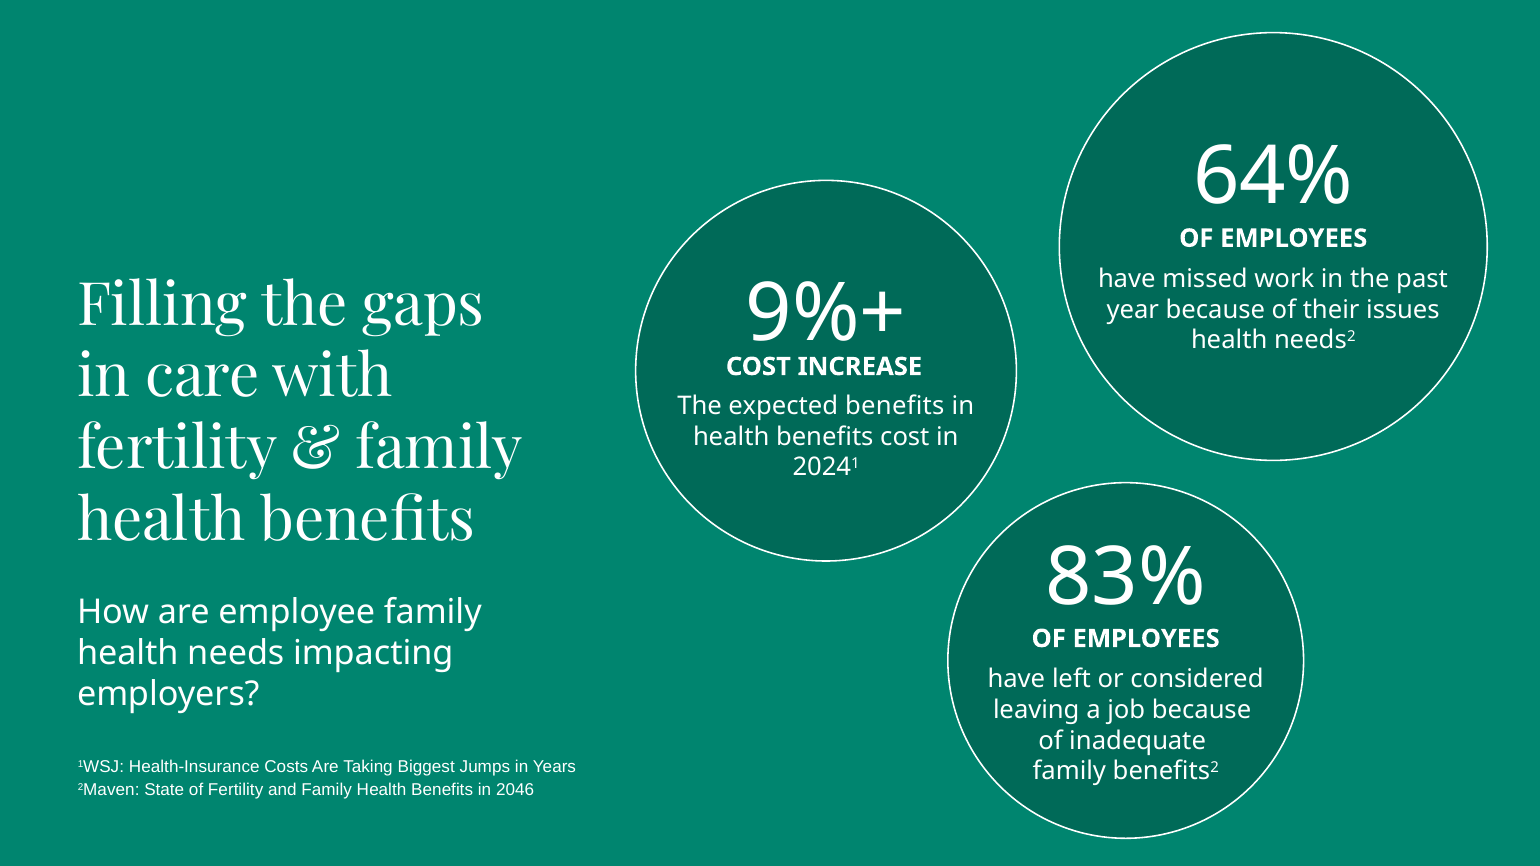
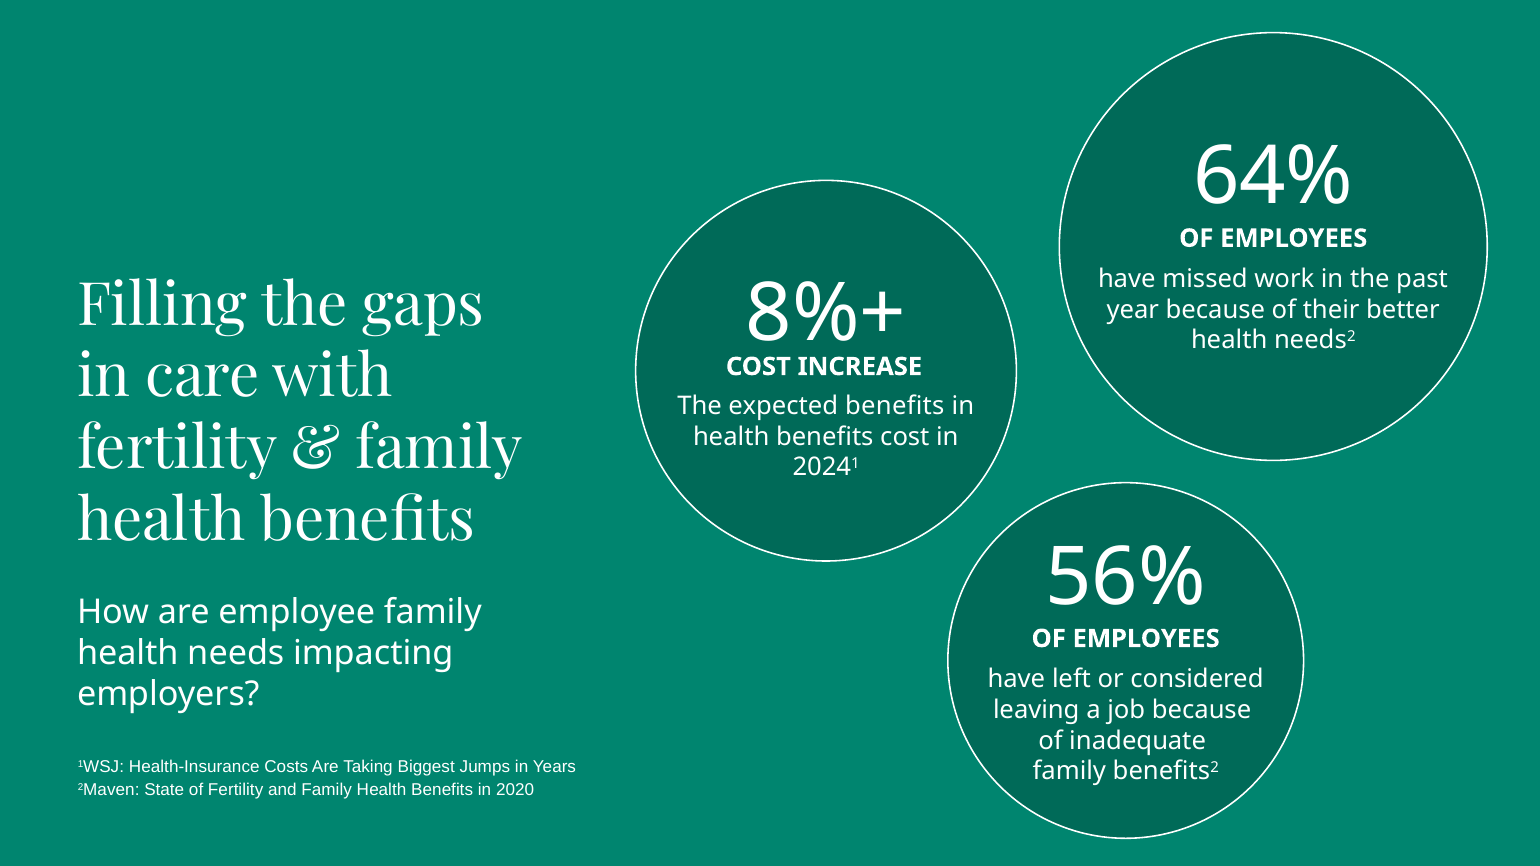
9%+: 9%+ -> 8%+
issues: issues -> better
83%: 83% -> 56%
2046: 2046 -> 2020
